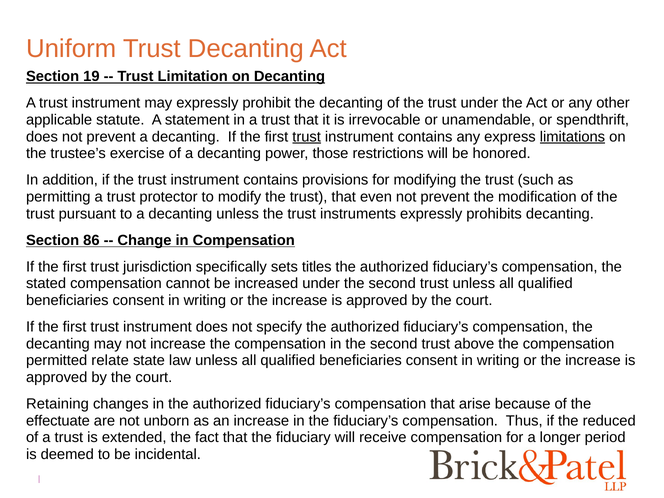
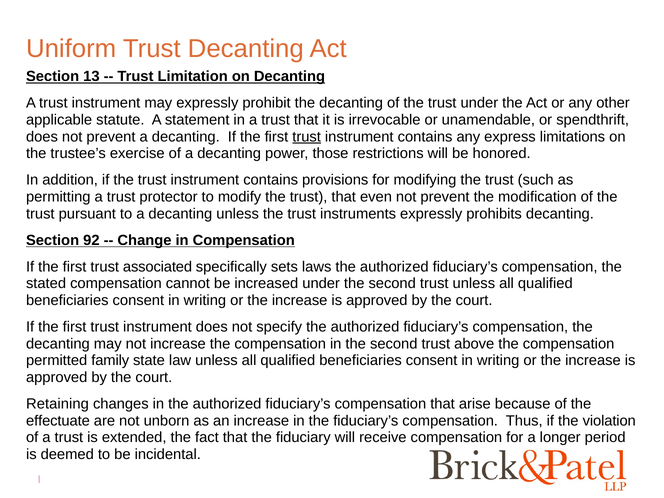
19: 19 -> 13
limitations underline: present -> none
86: 86 -> 92
jurisdiction: jurisdiction -> associated
titles: titles -> laws
relate: relate -> family
reduced: reduced -> violation
